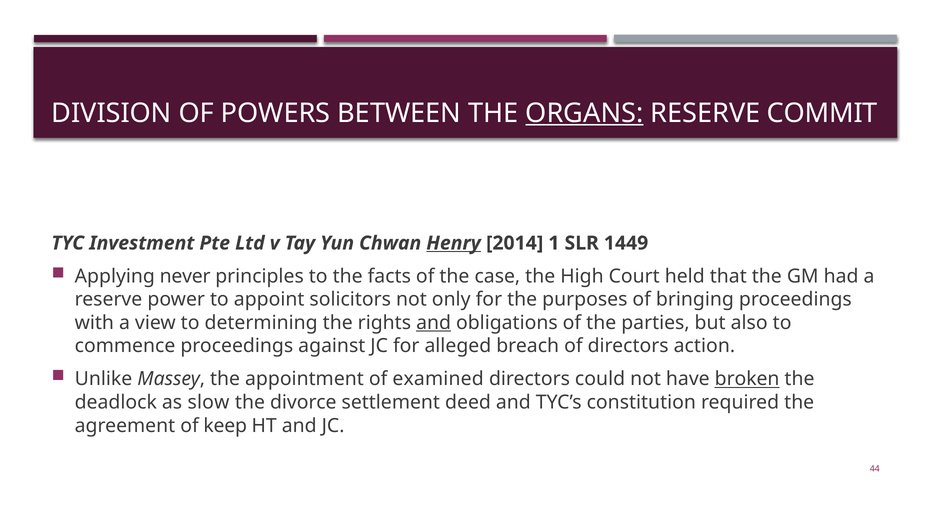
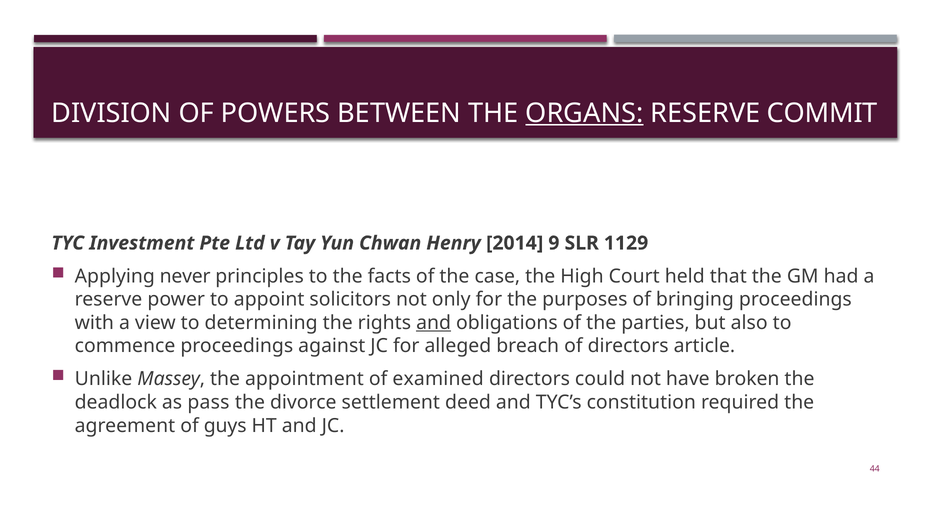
Henry underline: present -> none
1: 1 -> 9
1449: 1449 -> 1129
action: action -> article
broken underline: present -> none
slow: slow -> pass
keep: keep -> guys
